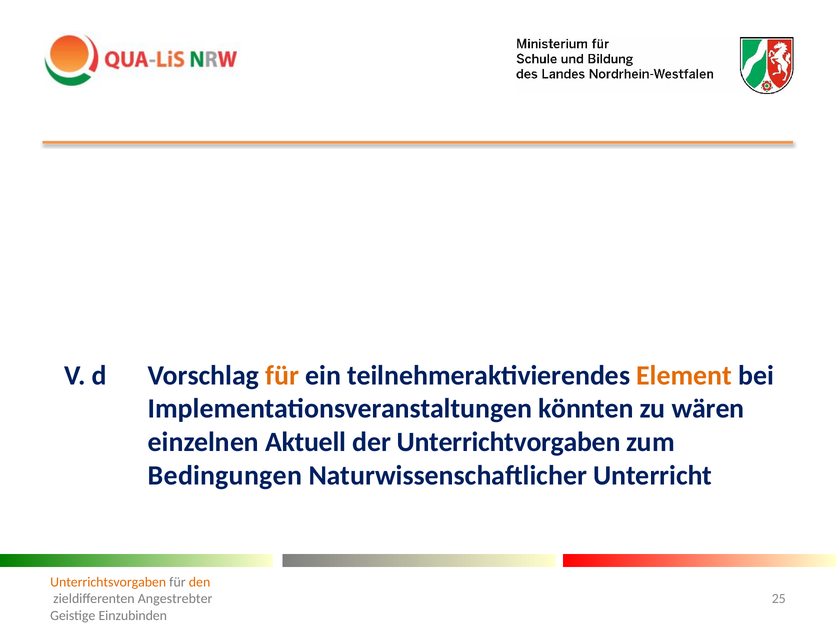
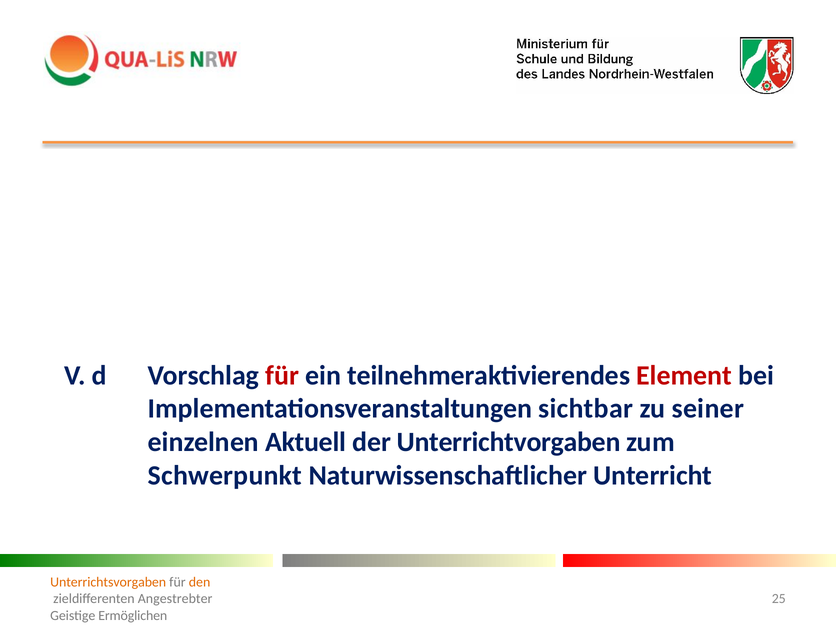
für at (282, 375) colour: orange -> red
Element colour: orange -> red
könnten: könnten -> sichtbar
wären: wären -> seiner
Bedingungen: Bedingungen -> Schwerpunkt
Einzubinden: Einzubinden -> Ermöglichen
